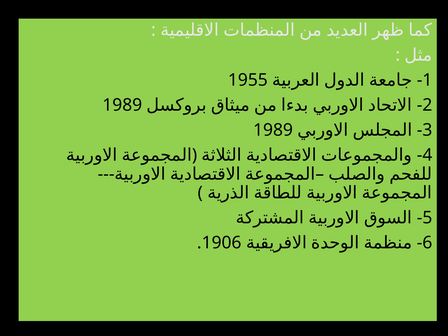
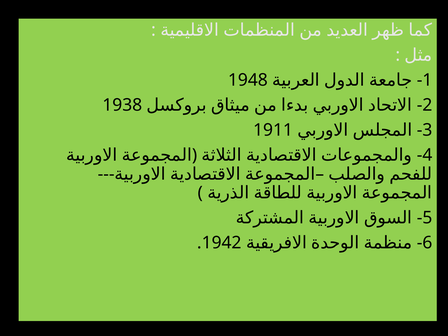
1955: 1955 -> 1948
1989 at (122, 105): 1989 -> 1938
1989 at (273, 130): 1989 -> 1911
1906: 1906 -> 1942
